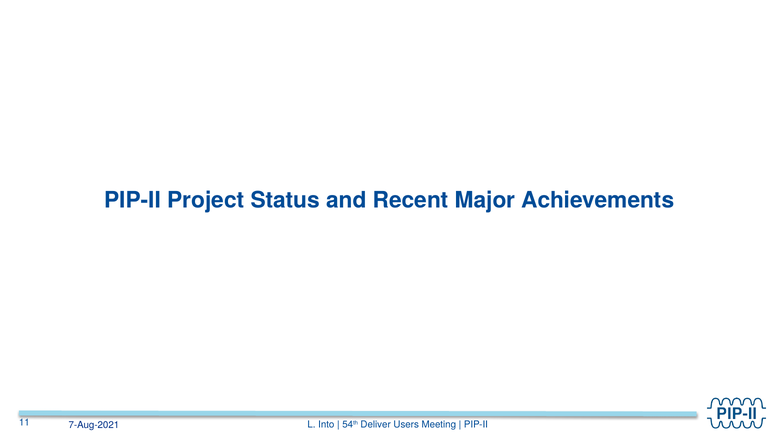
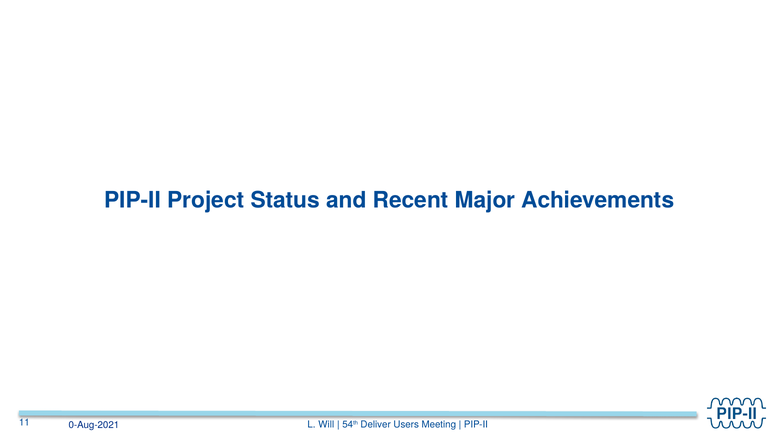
Into: Into -> Will
7-Aug-2021: 7-Aug-2021 -> 0-Aug-2021
